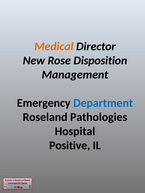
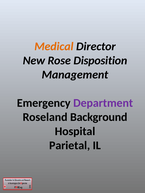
Department colour: blue -> purple
Pathologies: Pathologies -> Background
Positive: Positive -> Parietal
